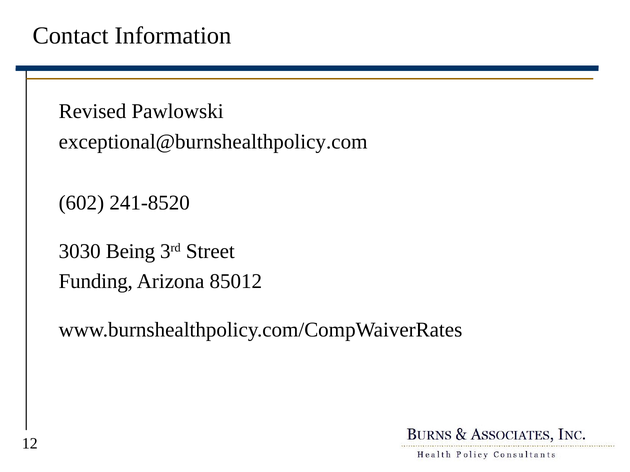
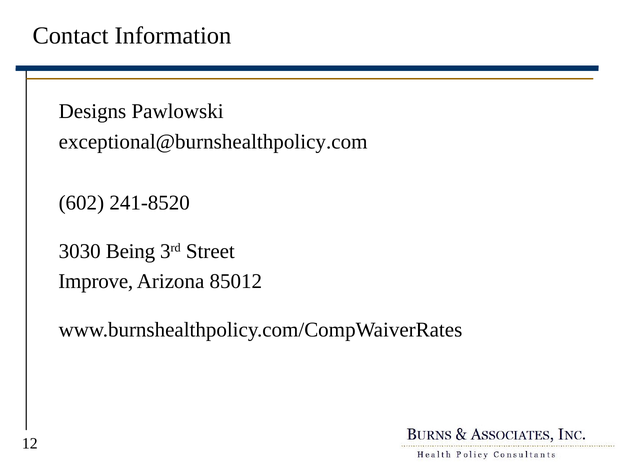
Revised: Revised -> Designs
Funding: Funding -> Improve
